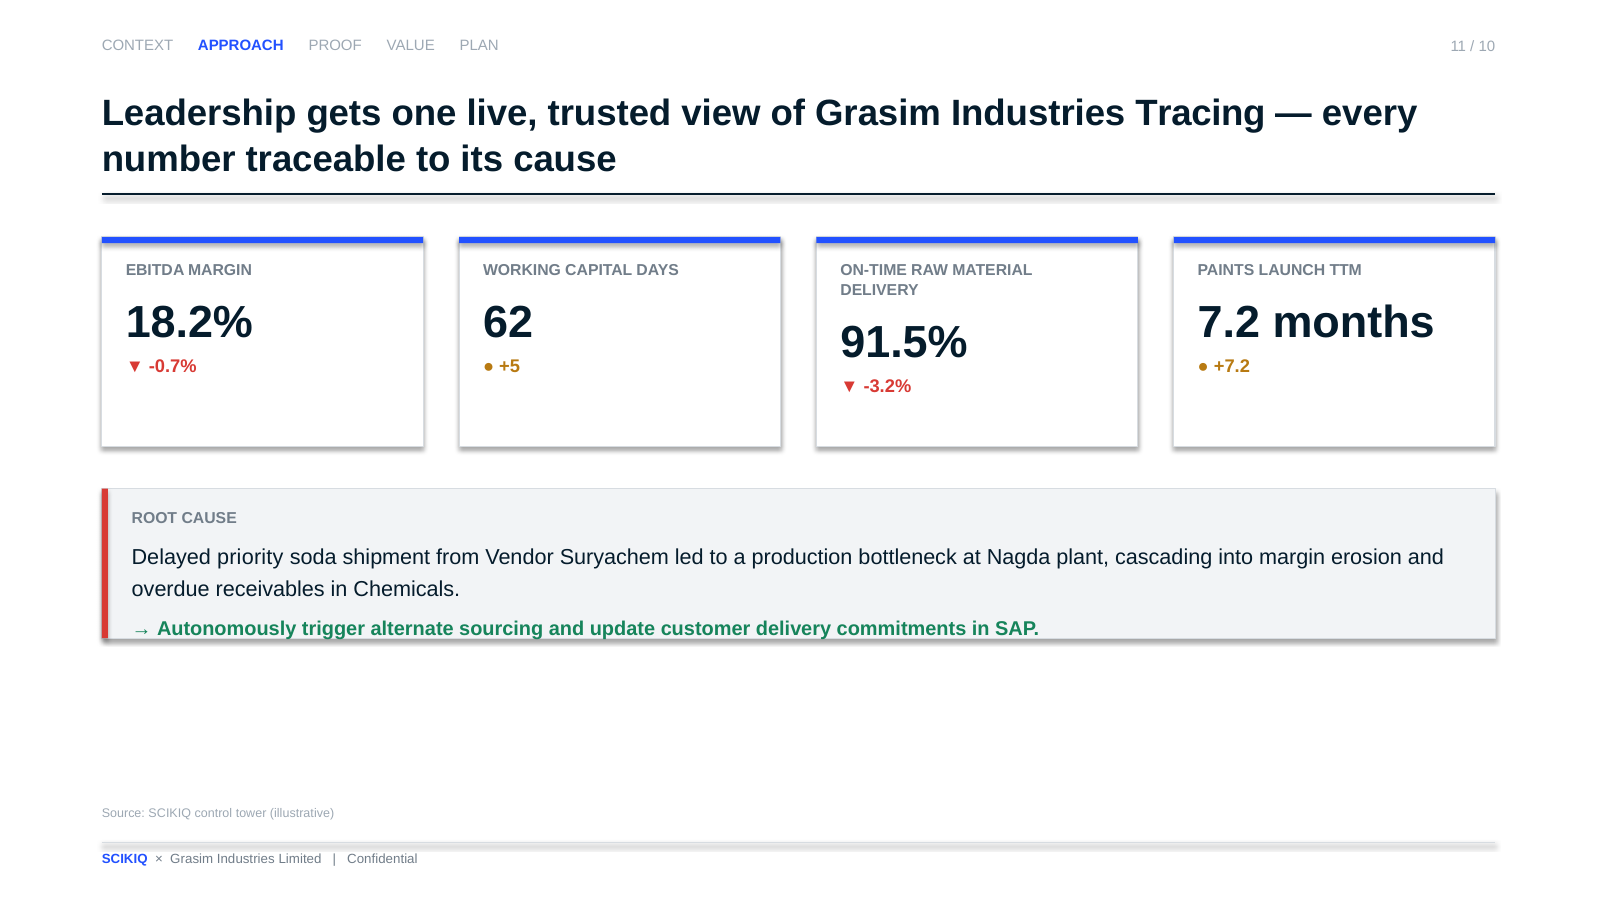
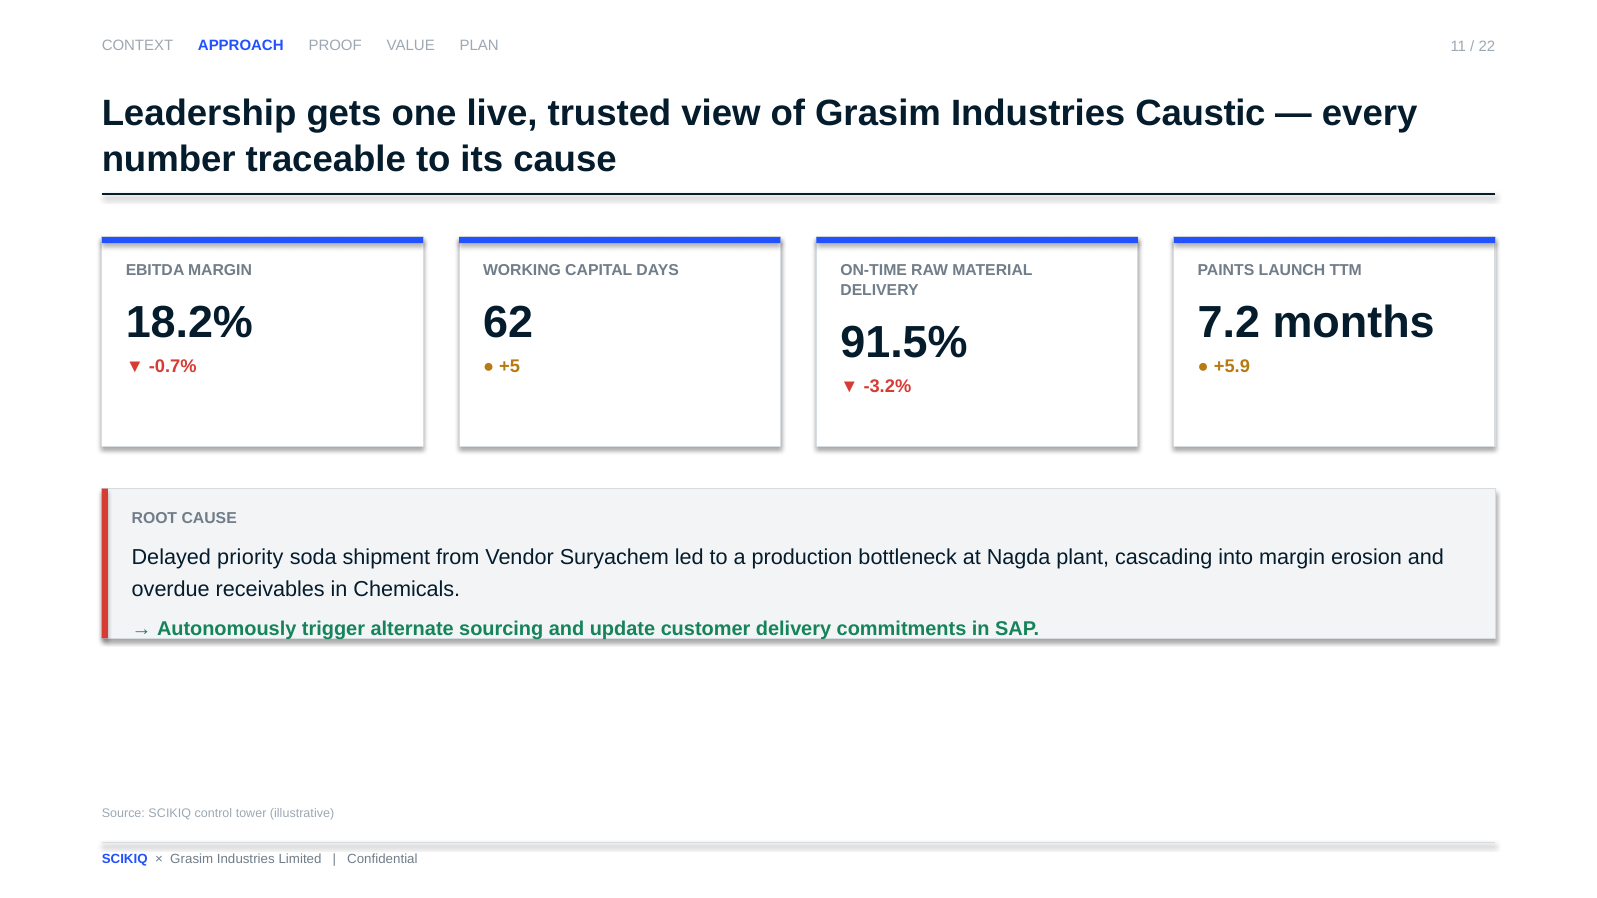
10: 10 -> 22
Tracing: Tracing -> Caustic
+7.2: +7.2 -> +5.9
